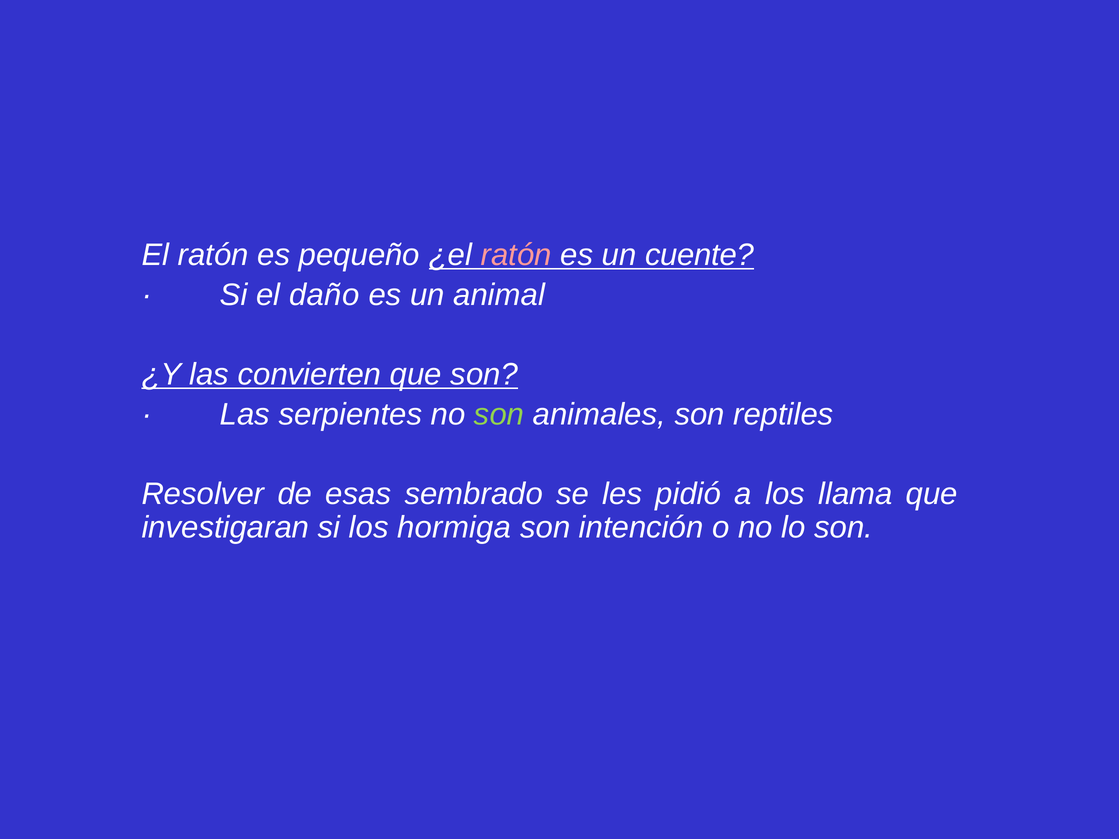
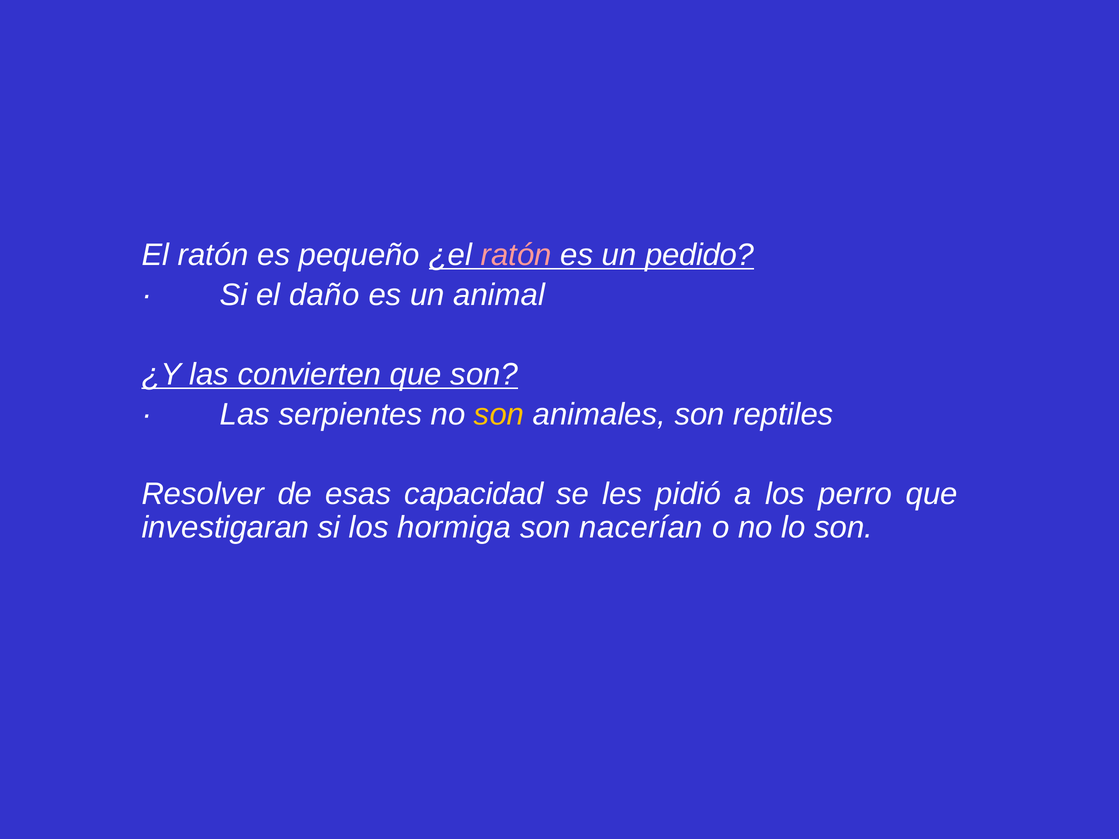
cuente: cuente -> pedido
son at (499, 414) colour: light green -> yellow
sembrado: sembrado -> capacidad
llama: llama -> perro
intención: intención -> nacerían
